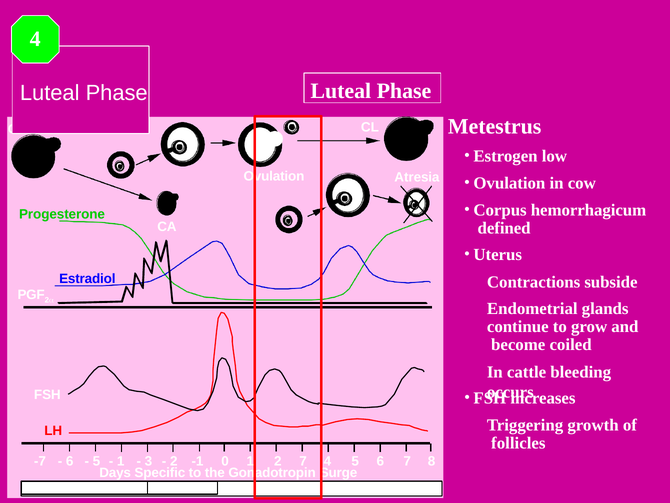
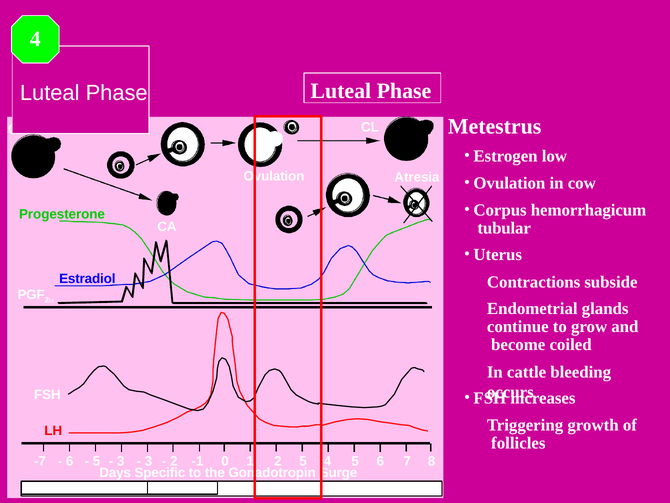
defined: defined -> tubular
1 at (121, 461): 1 -> 3
2 7: 7 -> 5
